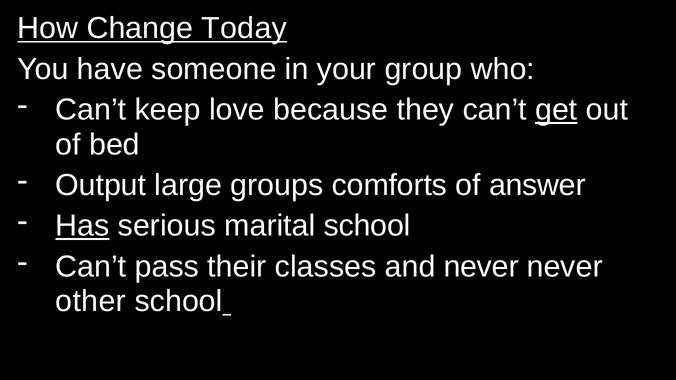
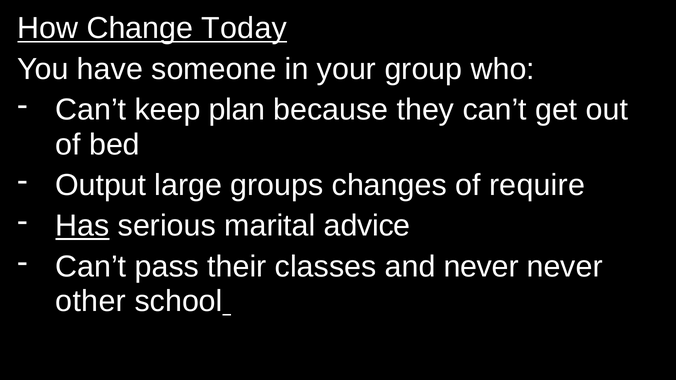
love: love -> plan
get underline: present -> none
comforts: comforts -> changes
answer: answer -> require
marital school: school -> advice
